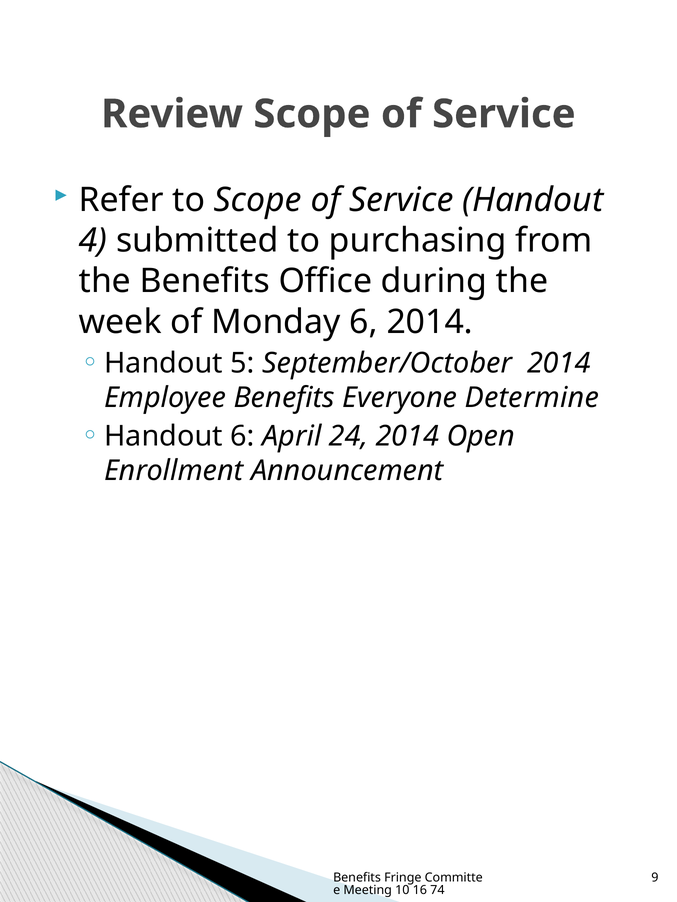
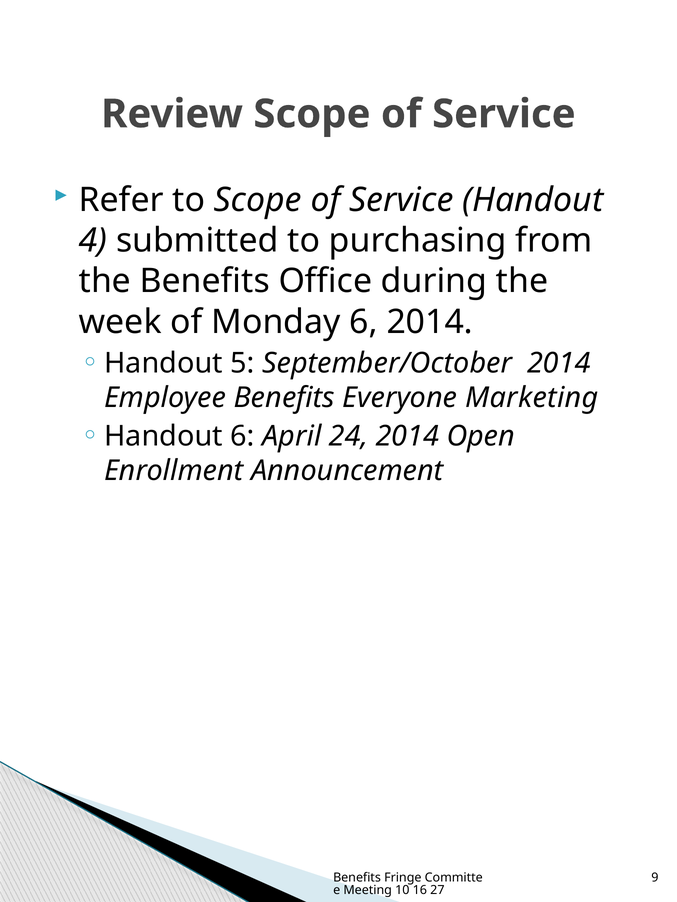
Determine: Determine -> Marketing
74: 74 -> 27
